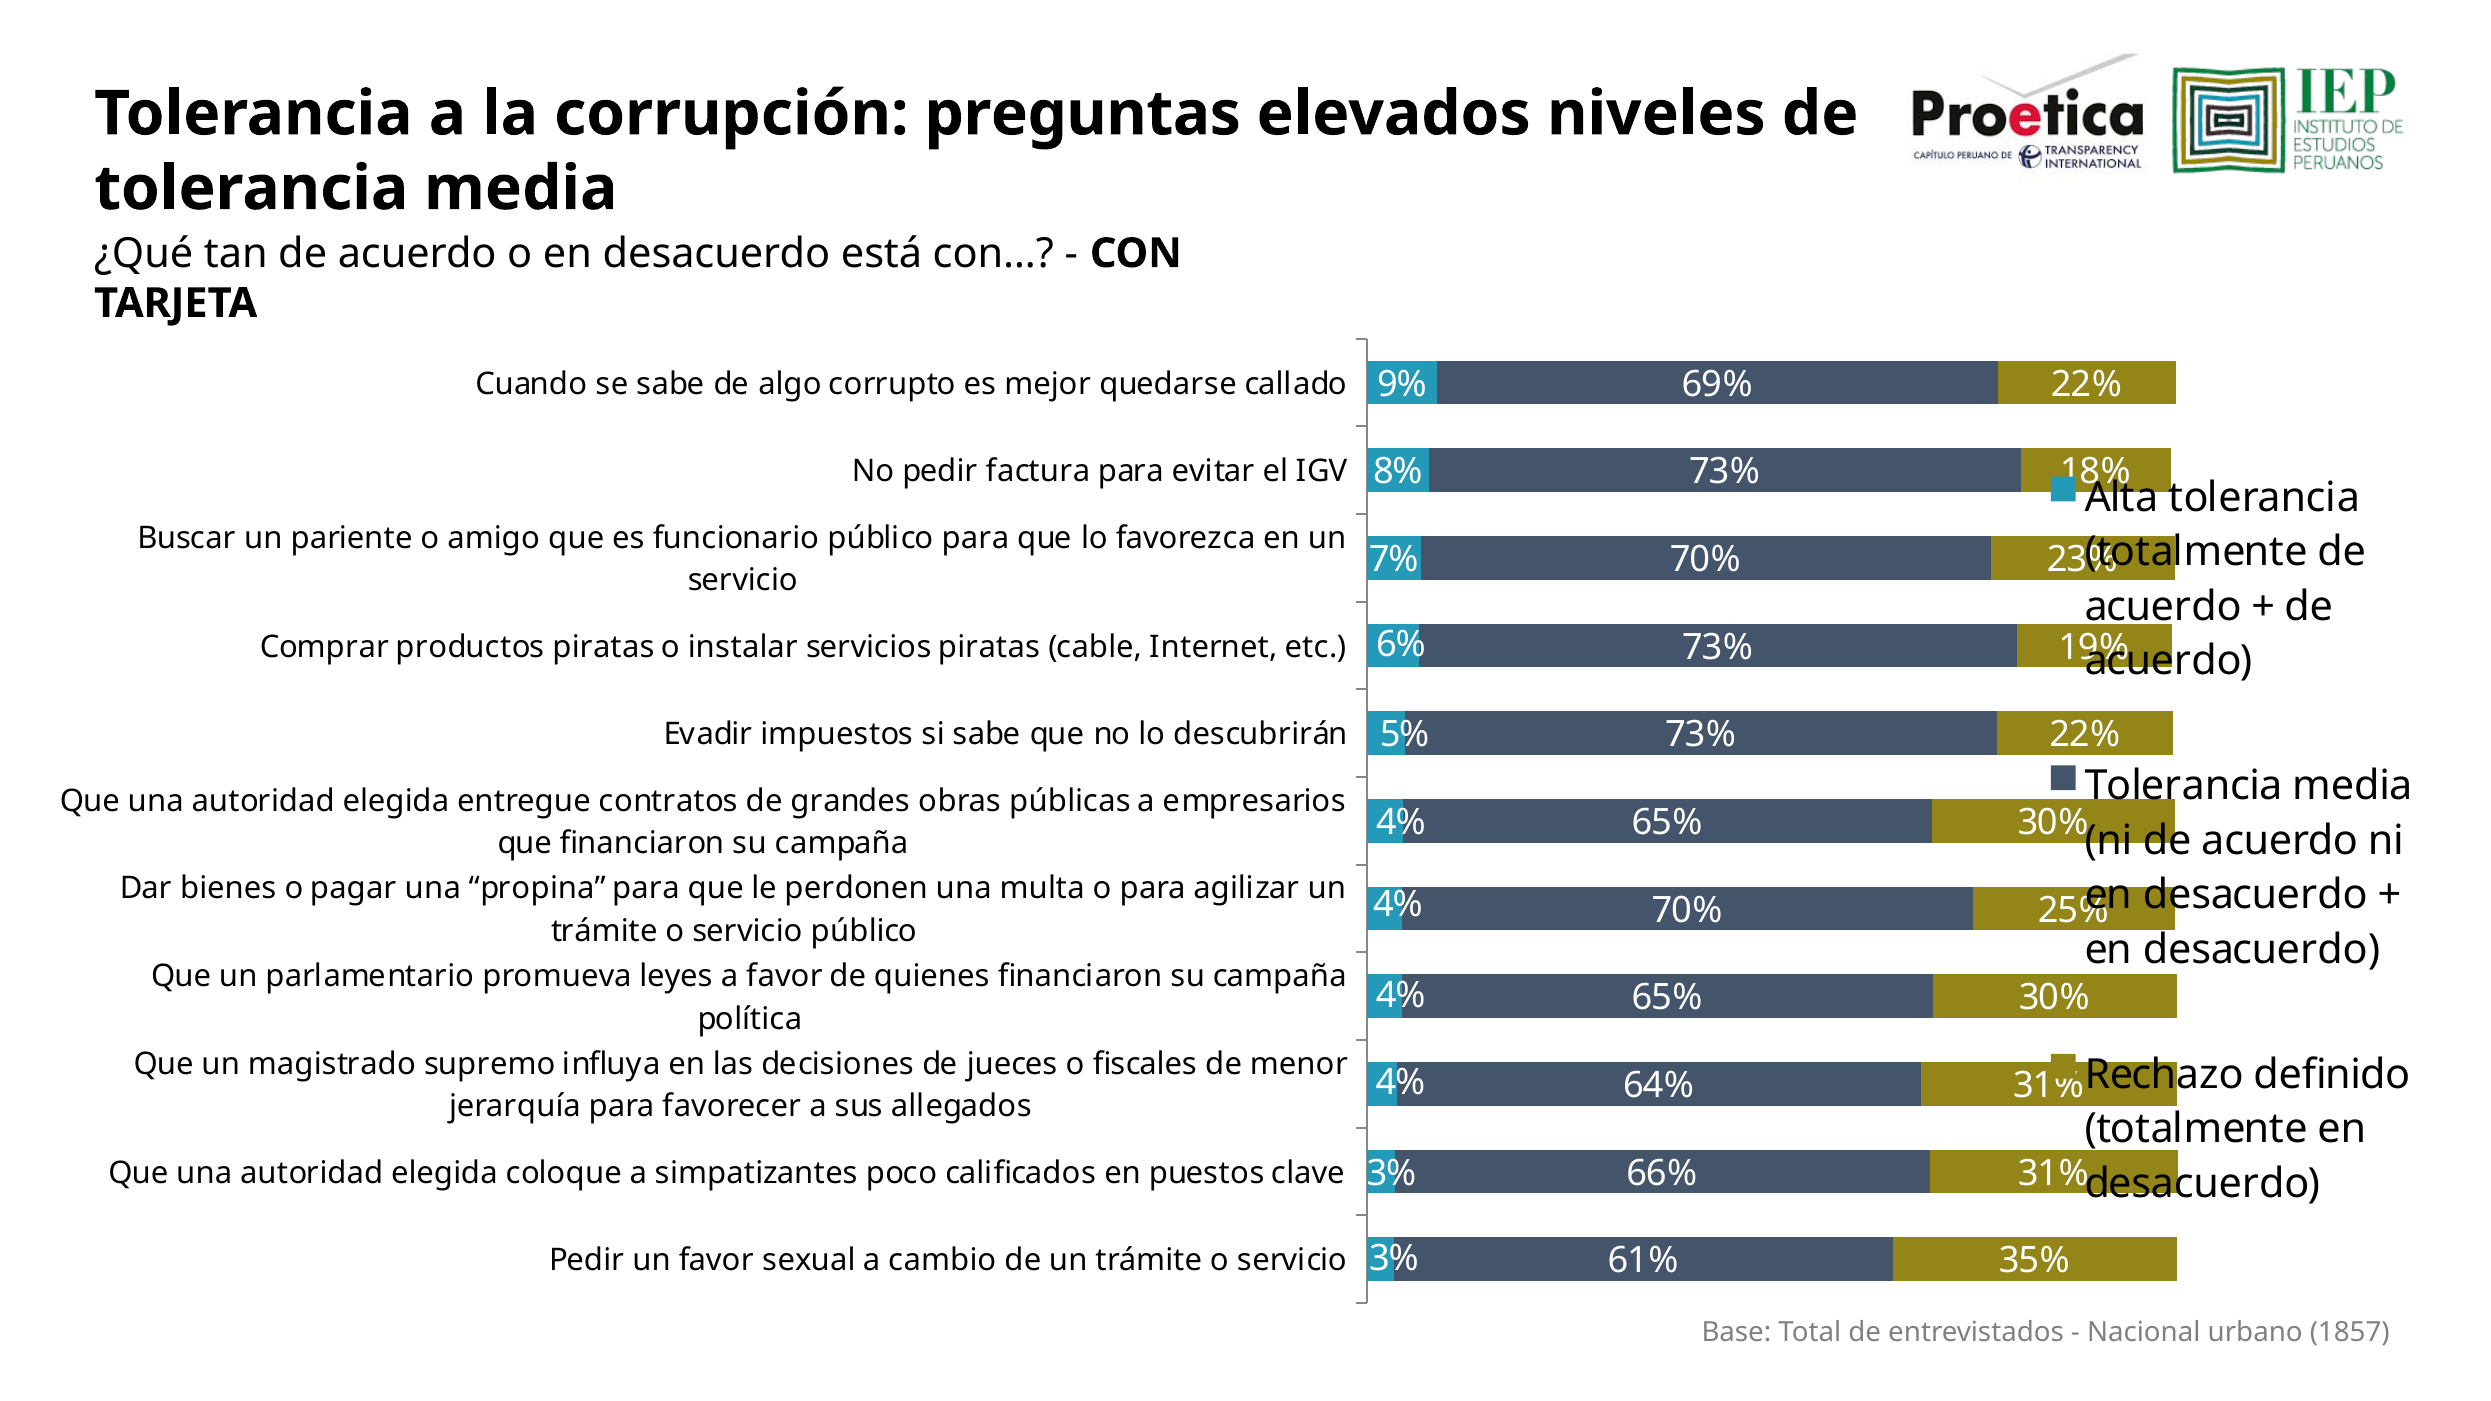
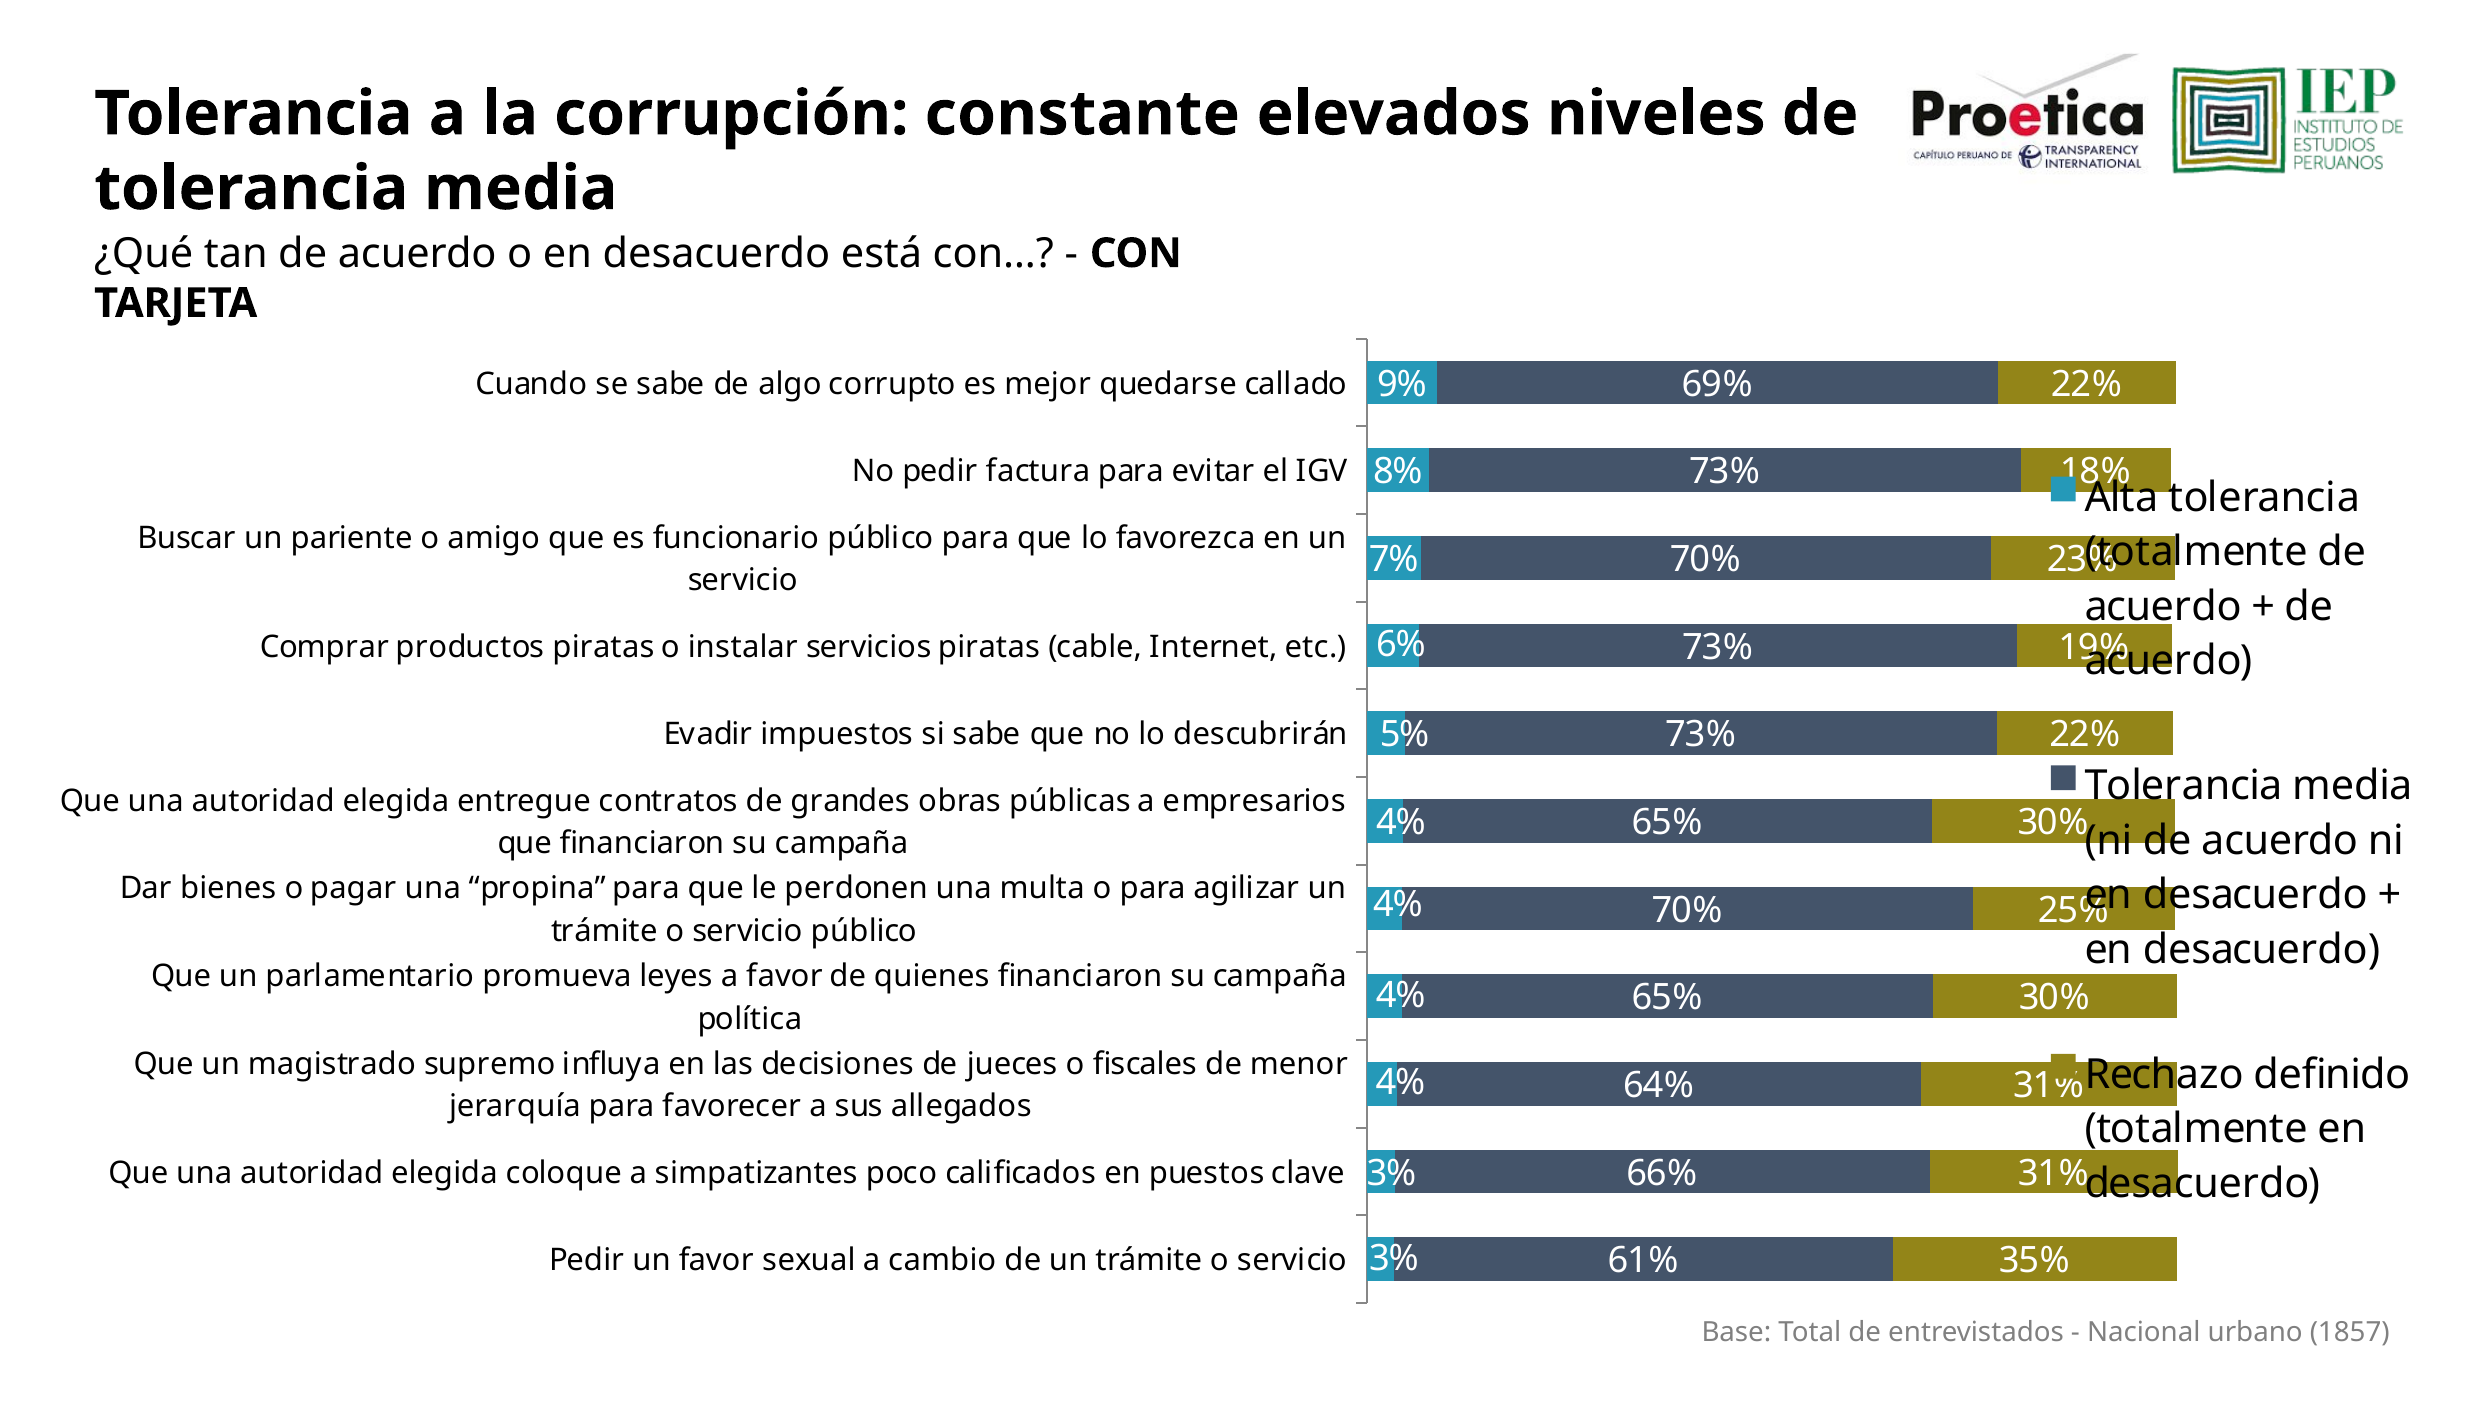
preguntas: preguntas -> constante
